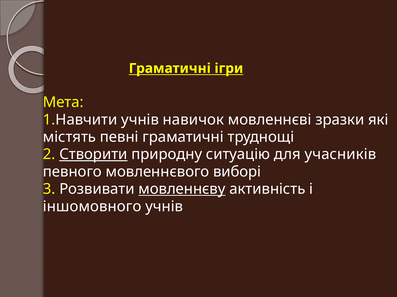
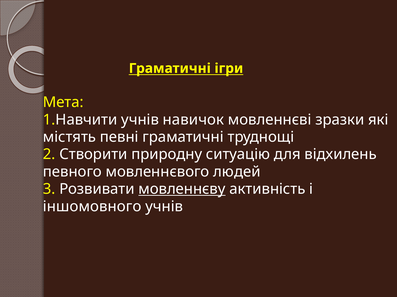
Створити underline: present -> none
учасників: учасників -> відхилень
виборі: виборі -> людей
